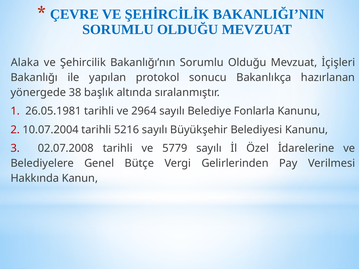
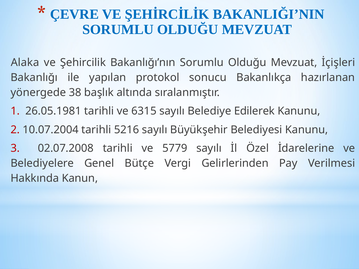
2964: 2964 -> 6315
Fonlarla: Fonlarla -> Edilerek
